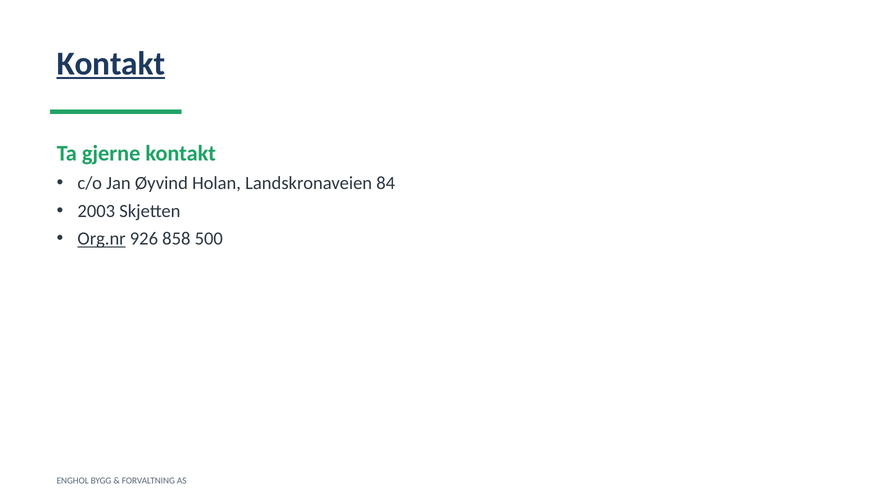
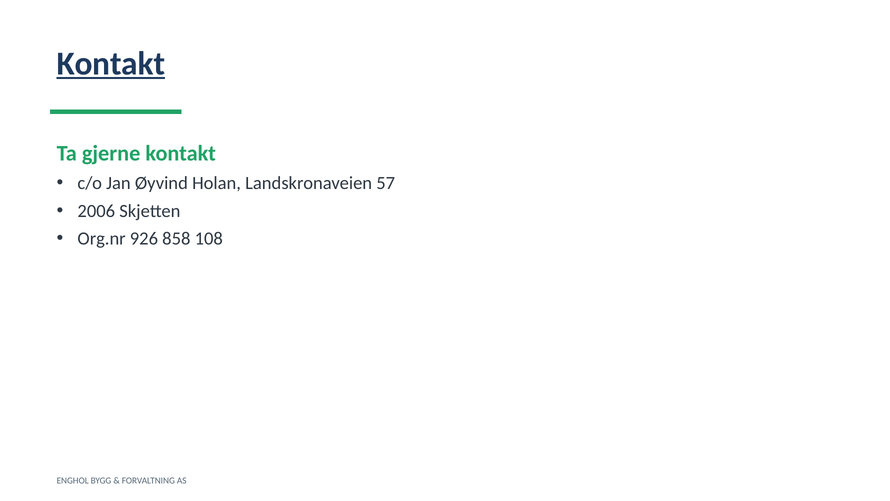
84: 84 -> 57
2003: 2003 -> 2006
Org.nr underline: present -> none
500: 500 -> 108
